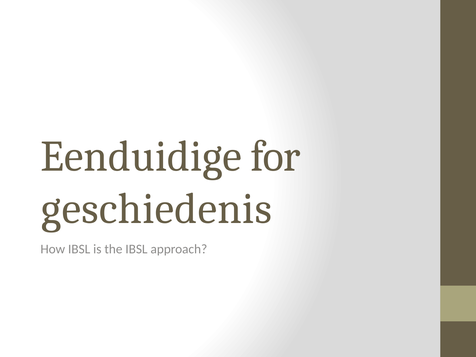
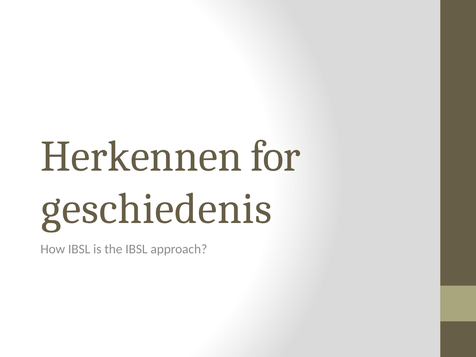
Eenduidige: Eenduidige -> Herkennen
